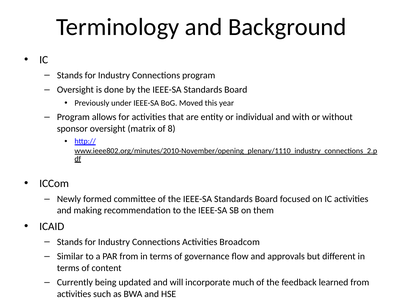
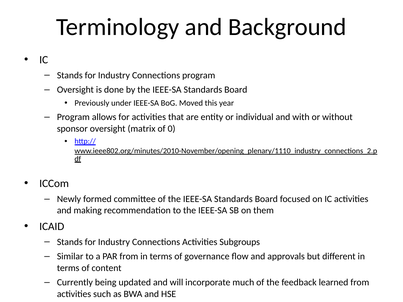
8: 8 -> 0
Broadcom: Broadcom -> Subgroups
